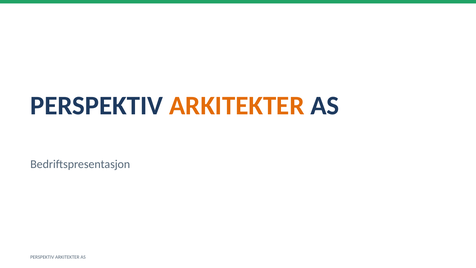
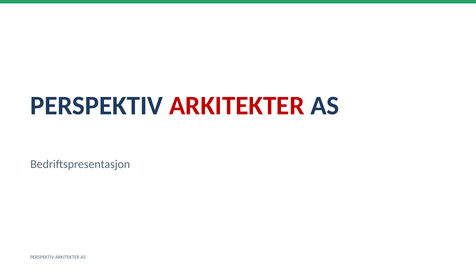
ARKITEKTER at (237, 106) colour: orange -> red
